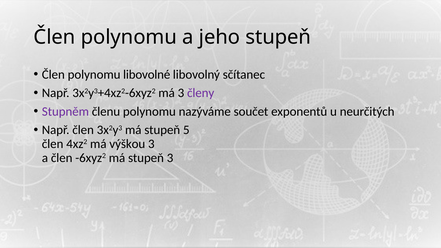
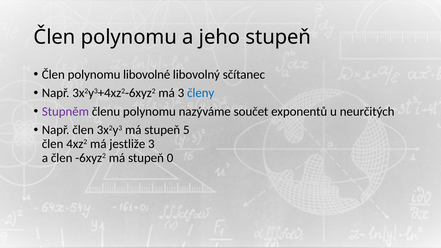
členy colour: purple -> blue
výškou: výškou -> jestliže
stupeň 3: 3 -> 0
